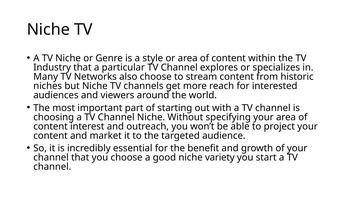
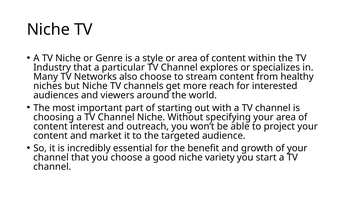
historic: historic -> healthy
